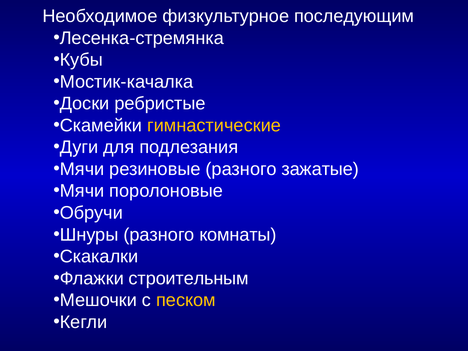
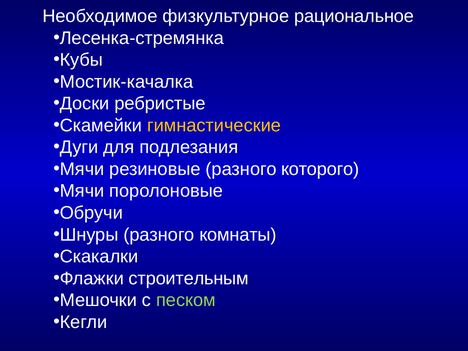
последующим: последующим -> рациональное
зажатые: зажатые -> которого
песком colour: yellow -> light green
